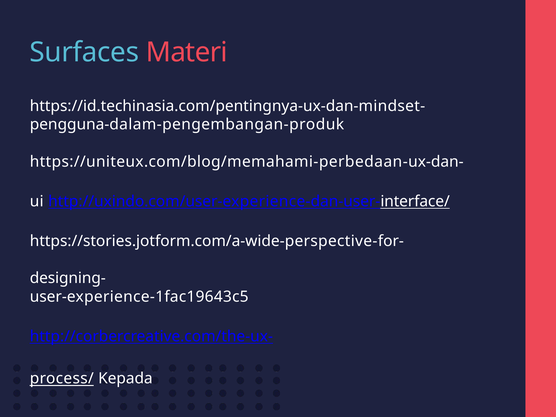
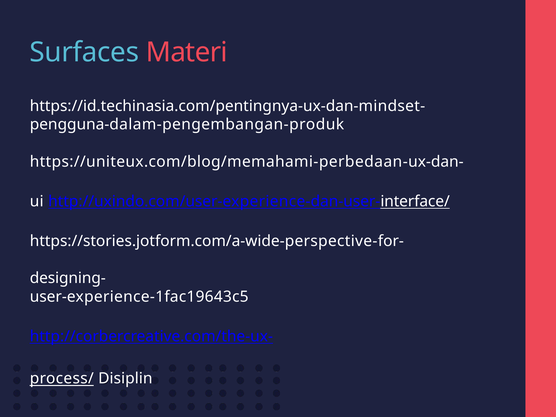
Kepada: Kepada -> Disiplin
